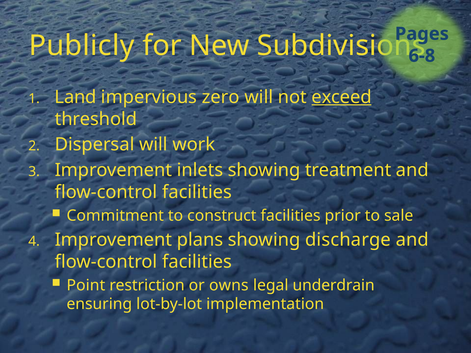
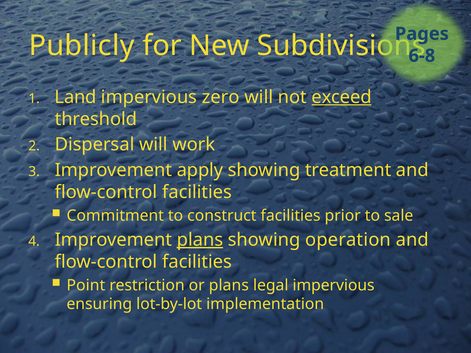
inlets: inlets -> apply
plans at (200, 240) underline: none -> present
discharge: discharge -> operation
or owns: owns -> plans
legal underdrain: underdrain -> impervious
